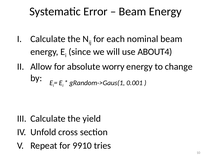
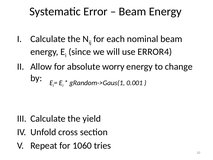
ABOUT4: ABOUT4 -> ERROR4
9910: 9910 -> 1060
